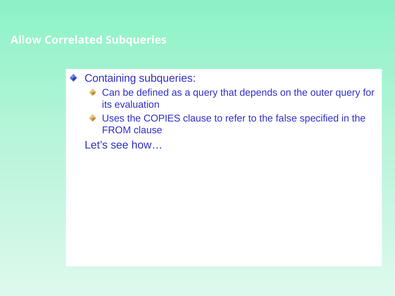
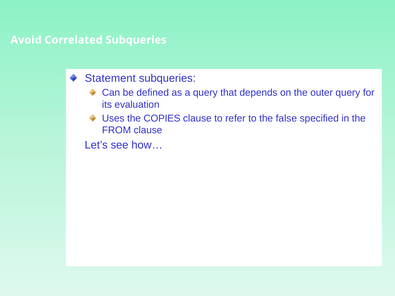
Allow: Allow -> Avoid
Containing: Containing -> Statement
